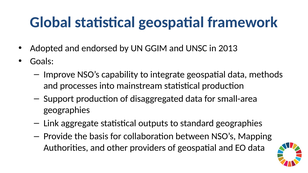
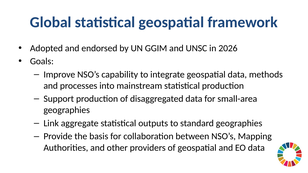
2013: 2013 -> 2026
